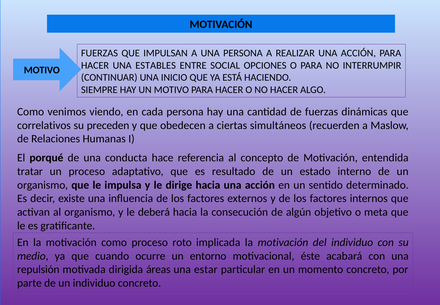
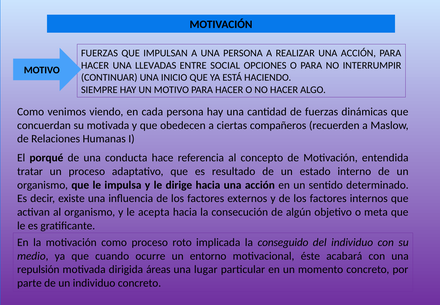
ESTABLES: ESTABLES -> LLEVADAS
correlativos: correlativos -> concuerdan
su preceden: preceden -> motivada
simultáneos: simultáneos -> compañeros
deberá: deberá -> acepta
implicada la motivación: motivación -> conseguido
estar: estar -> lugar
